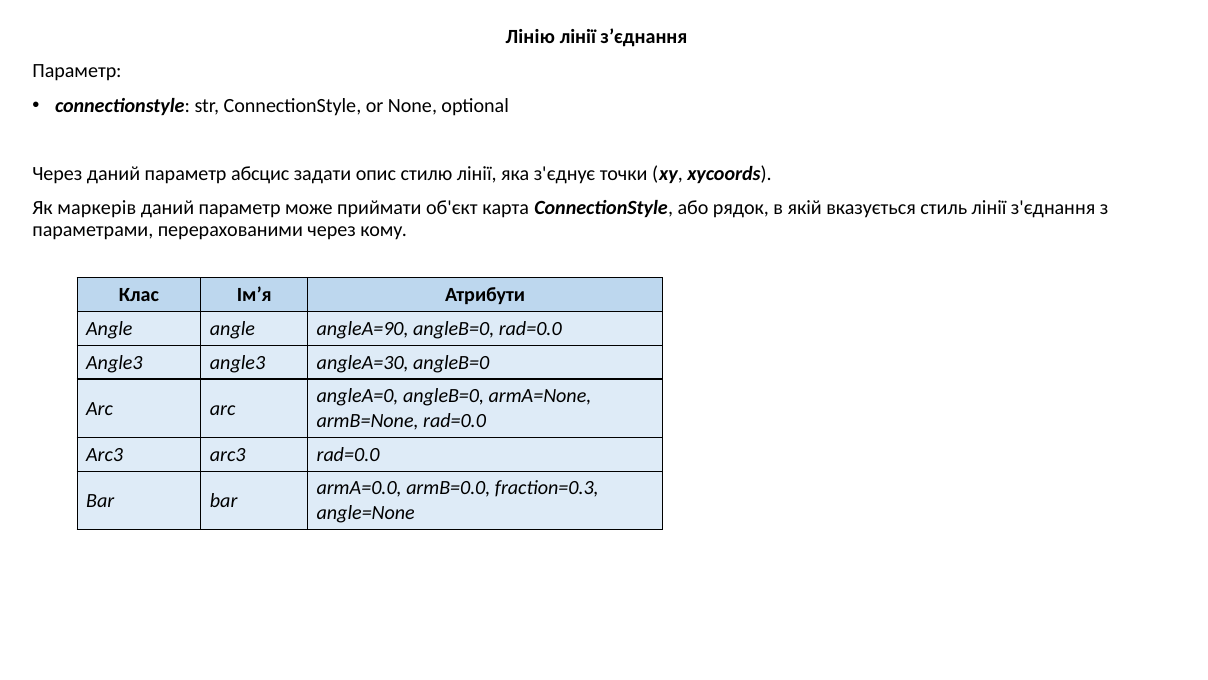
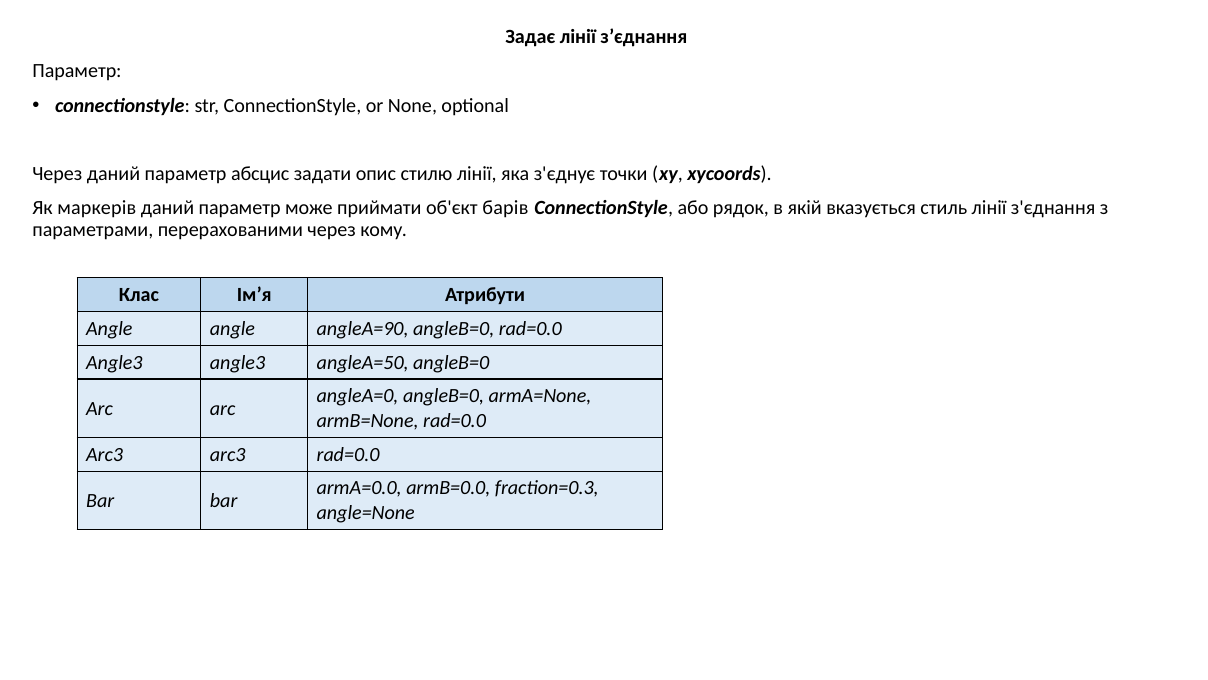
Лінію: Лінію -> Задає
карта: карта -> барів
angleA=30: angleA=30 -> angleA=50
